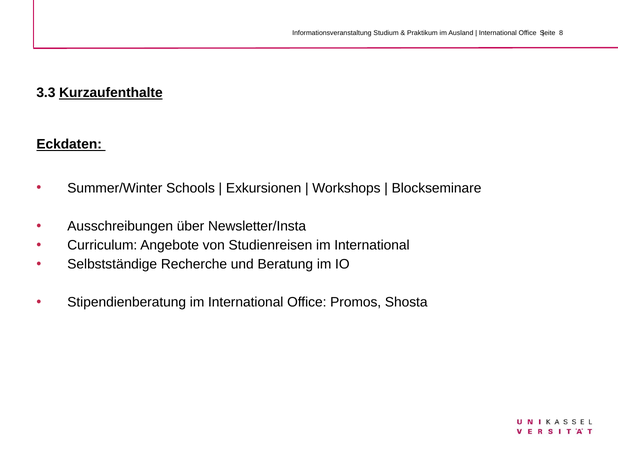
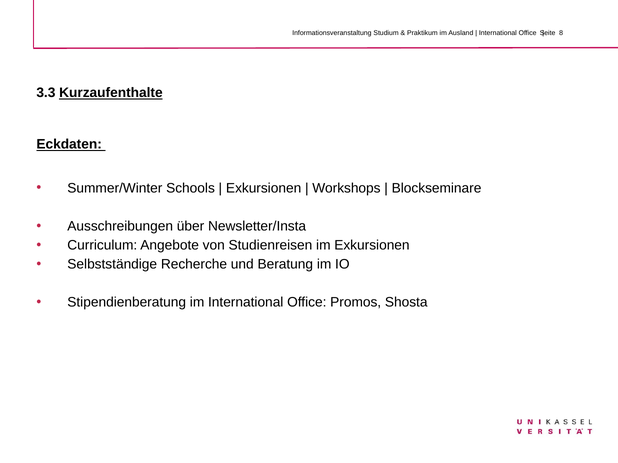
Studienreisen im International: International -> Exkursionen
